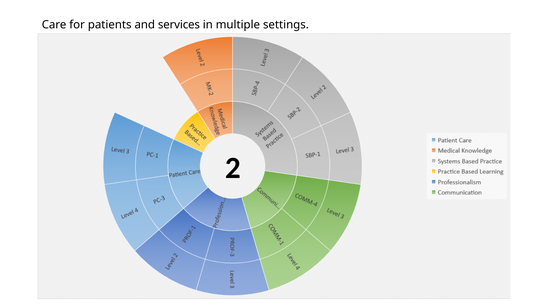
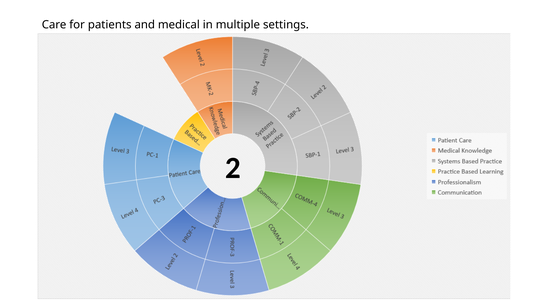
services: services -> medical
